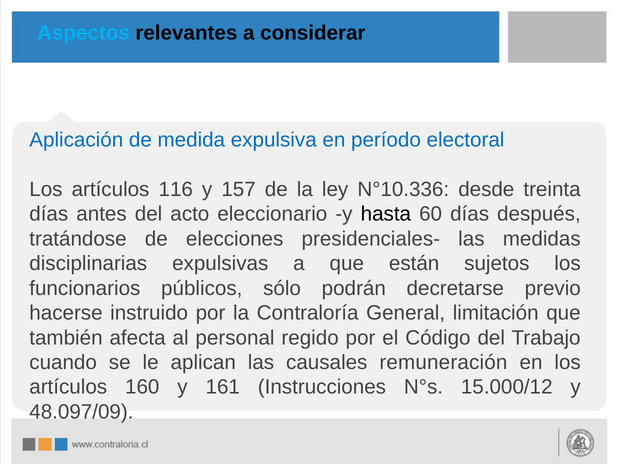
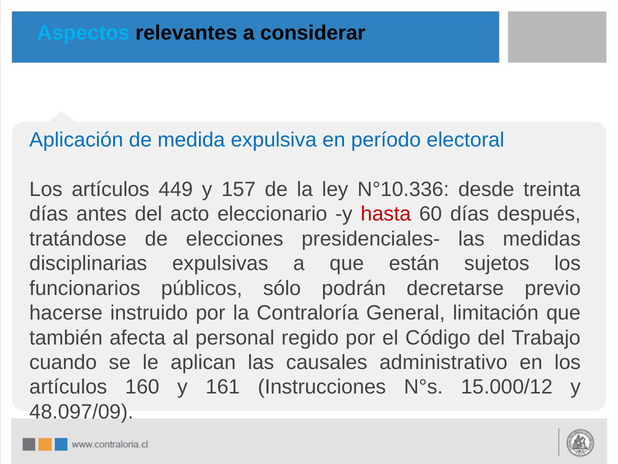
116: 116 -> 449
hasta colour: black -> red
remuneración: remuneración -> administrativo
